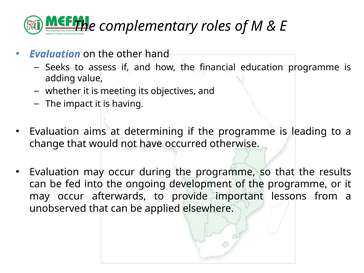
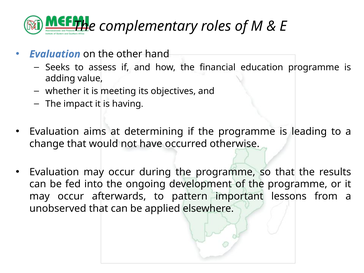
provide: provide -> pattern
